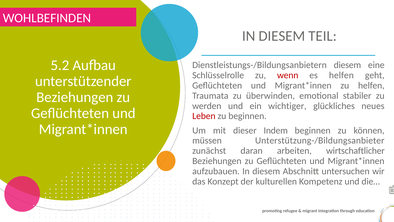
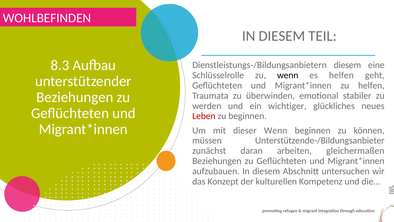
5.2: 5.2 -> 8.3
wenn at (288, 75) colour: red -> black
dieser Indem: Indem -> Wenn
Unterstützung-/Bildungsanbieter: Unterstützung-/Bildungsanbieter -> Unterstützende-/Bildungsanbieter
wirtschaftlicher: wirtschaftlicher -> gleichermaßen
